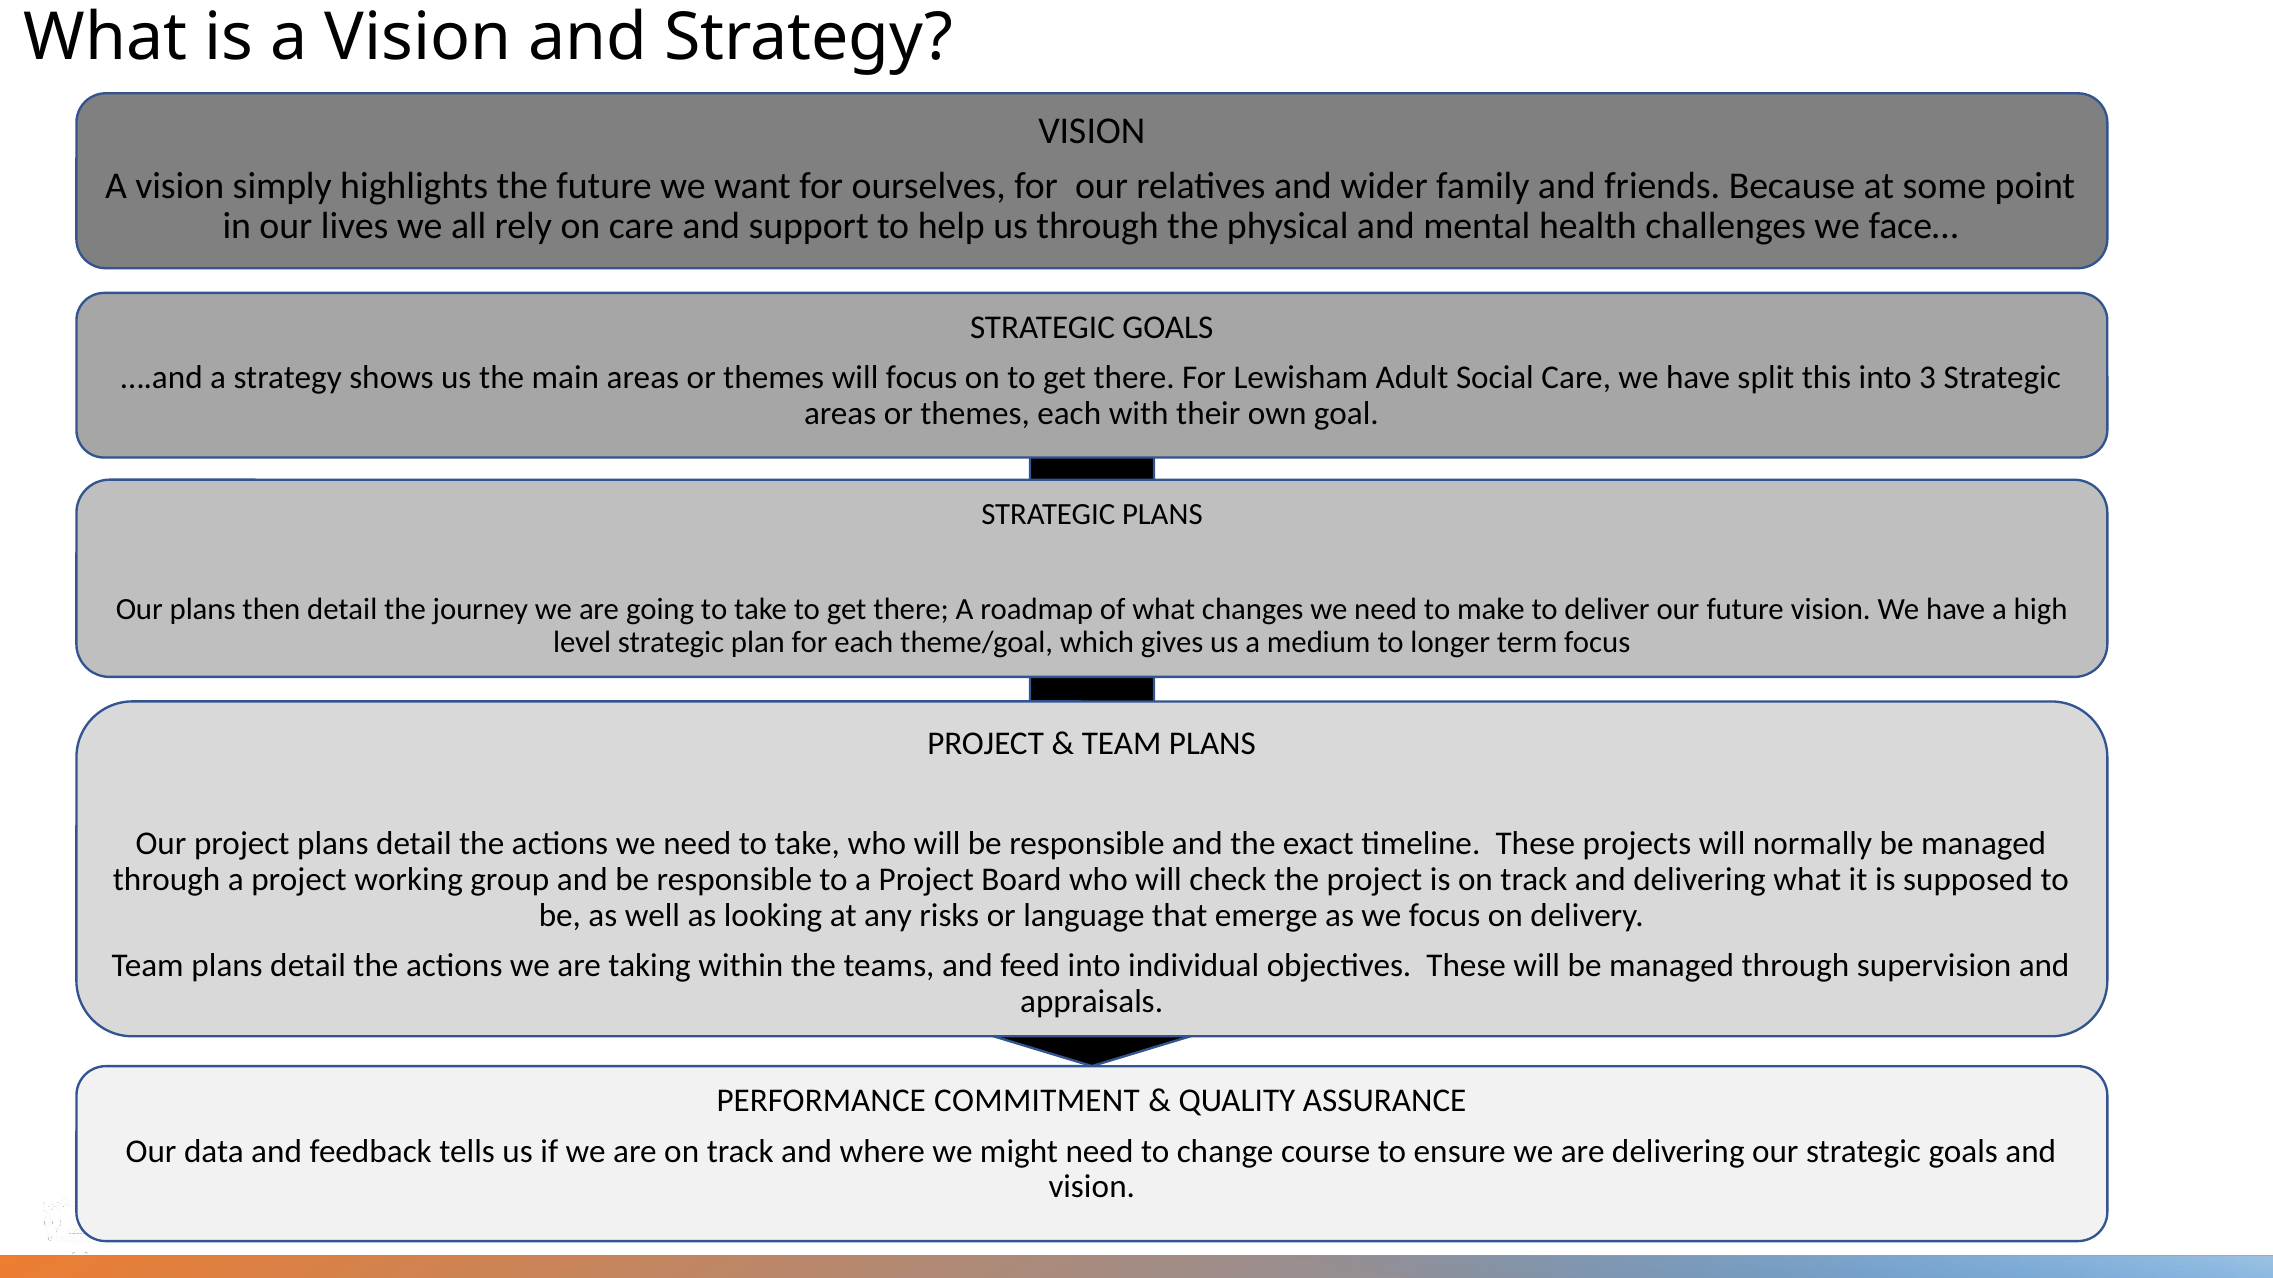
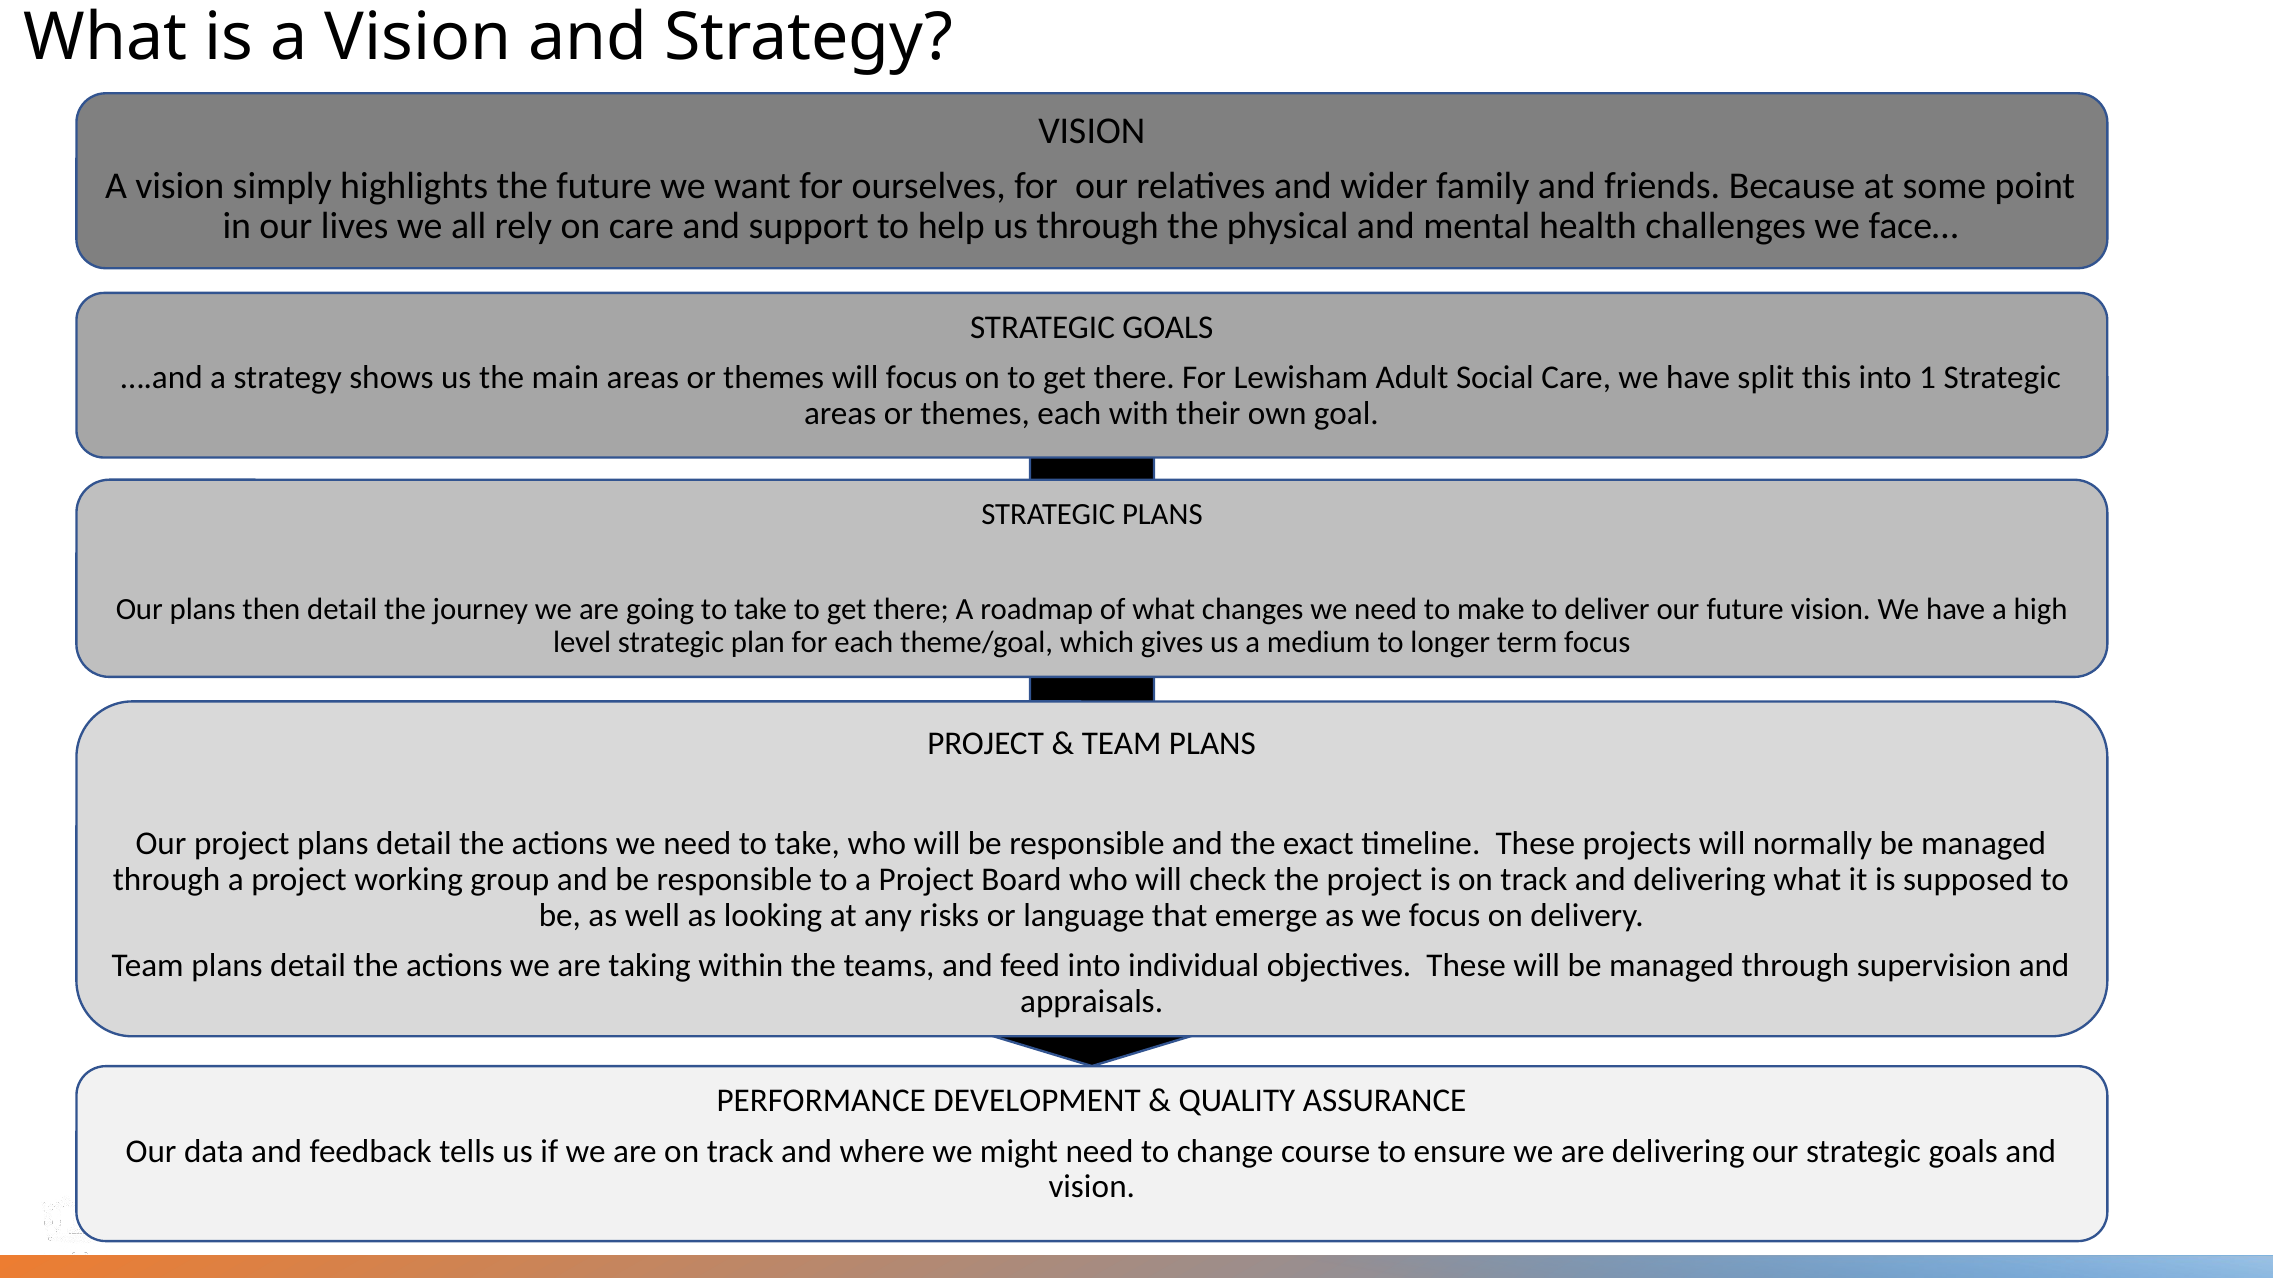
3: 3 -> 1
COMMITMENT: COMMITMENT -> DEVELOPMENT
